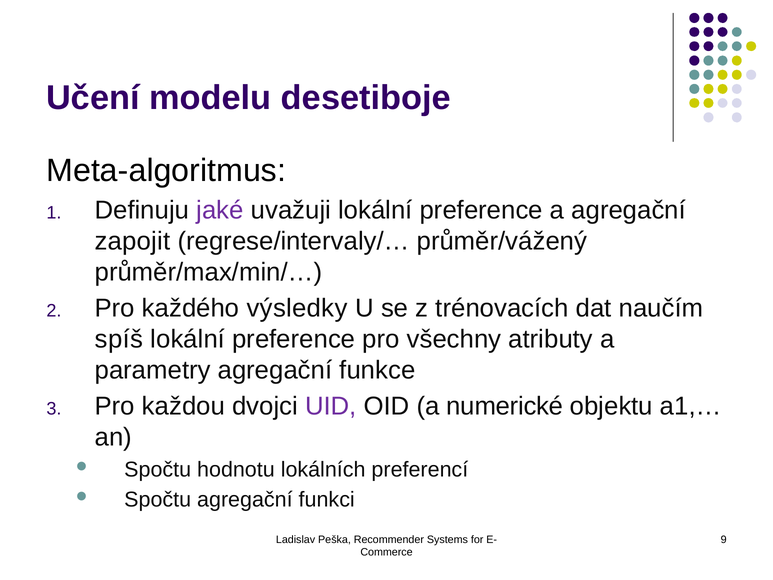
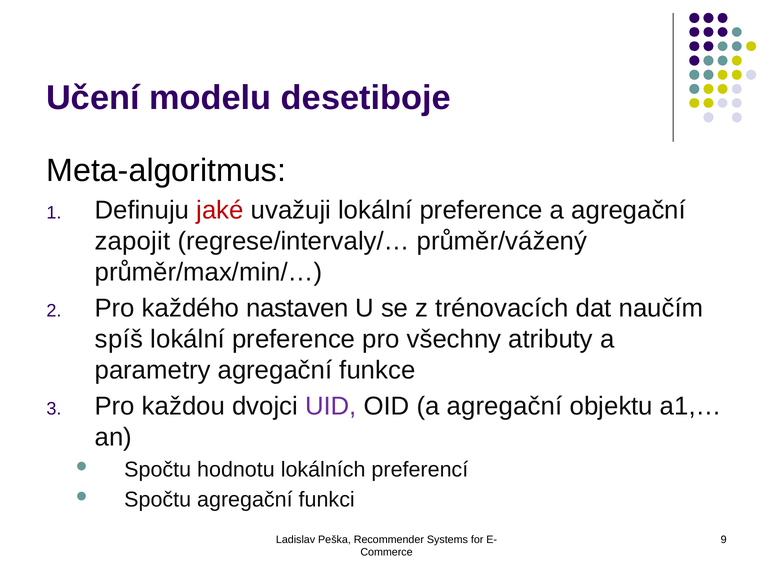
jaké colour: purple -> red
výsledky: výsledky -> nastaven
OID a numerické: numerické -> agregační
